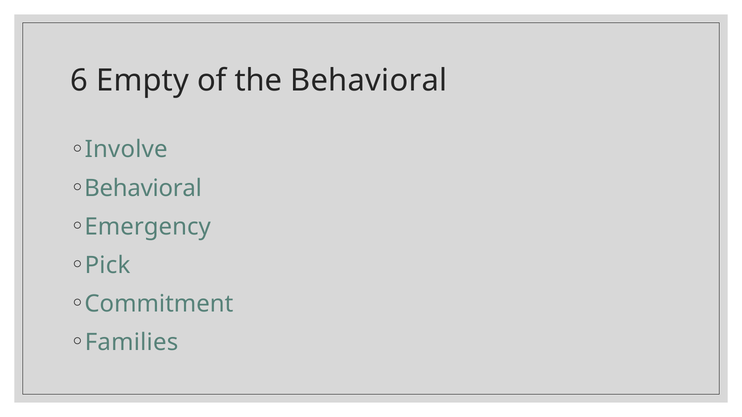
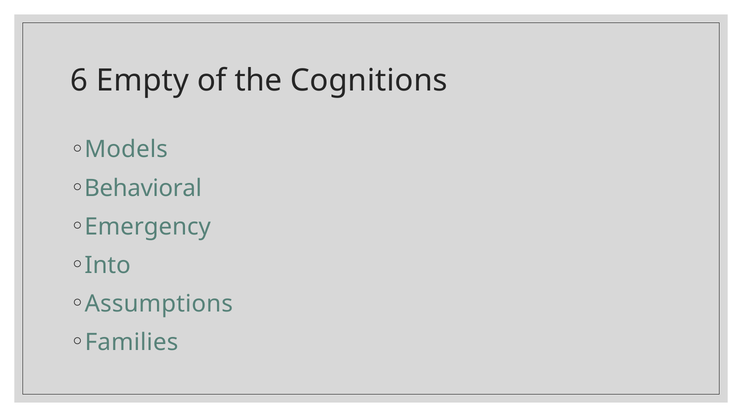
the Behavioral: Behavioral -> Cognitions
Involve: Involve -> Models
Pick: Pick -> Into
Commitment: Commitment -> Assumptions
